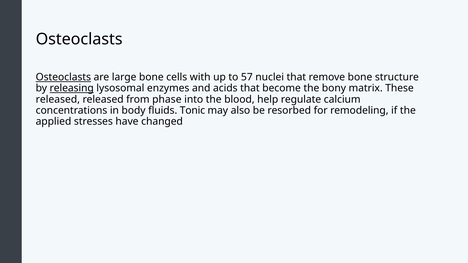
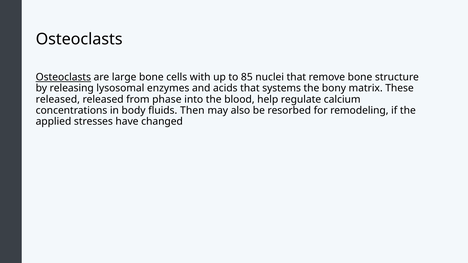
57: 57 -> 85
releasing underline: present -> none
become: become -> systems
Tonic: Tonic -> Then
